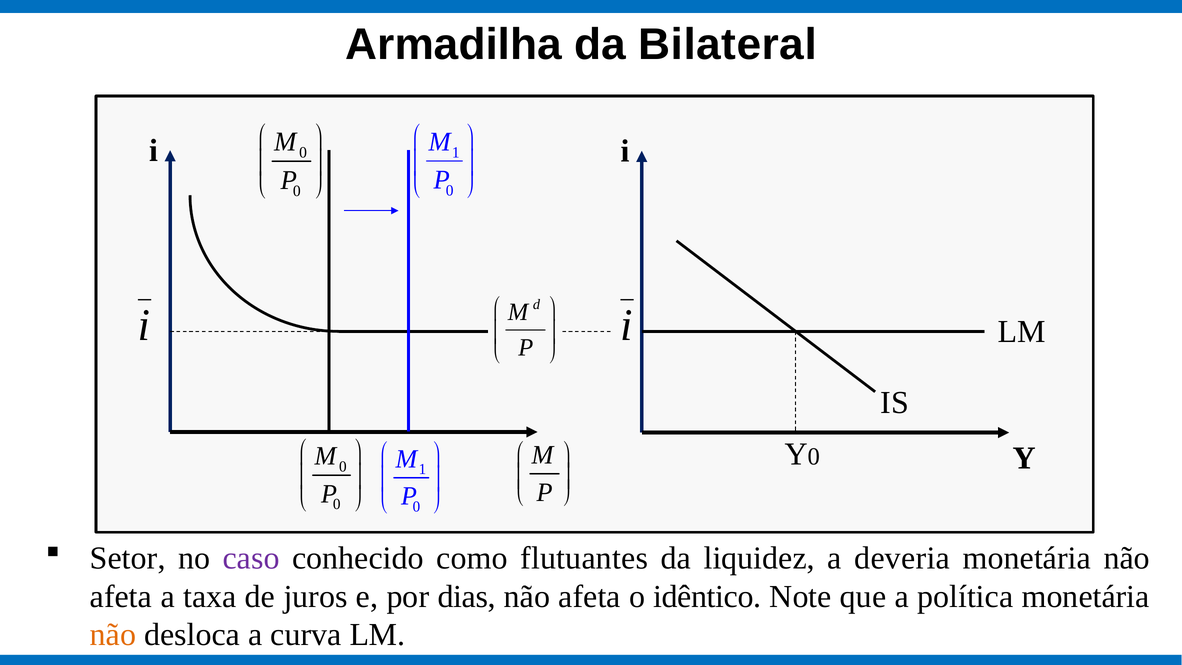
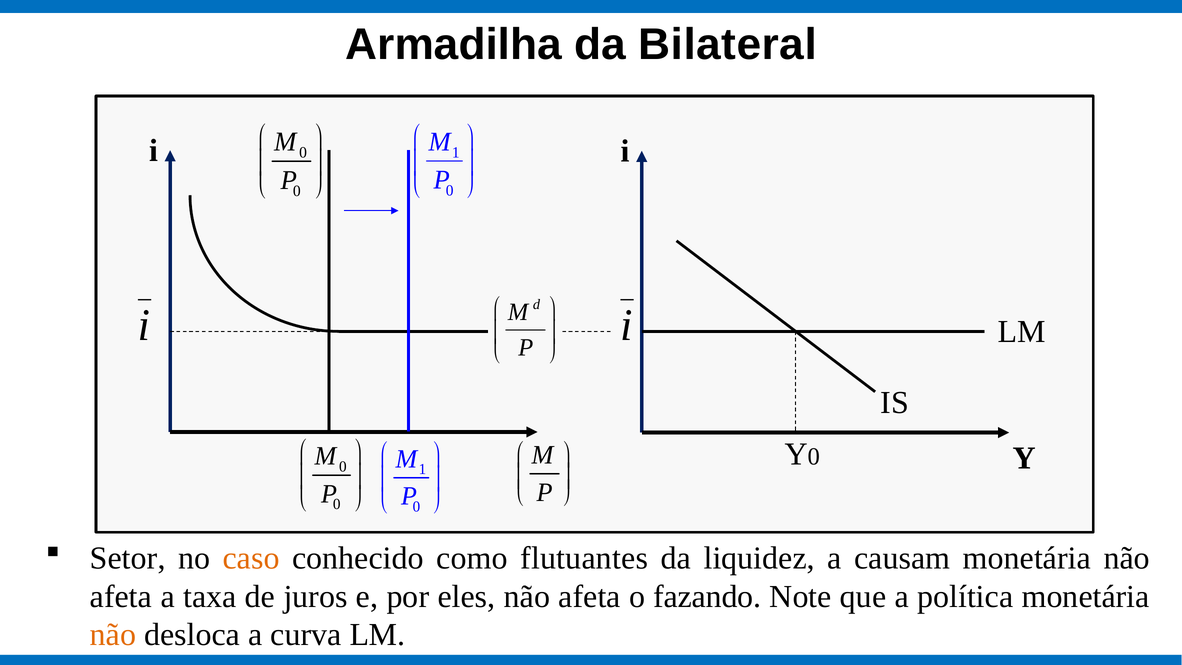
caso colour: purple -> orange
deveria: deveria -> causam
dias: dias -> eles
idêntico: idêntico -> fazando
